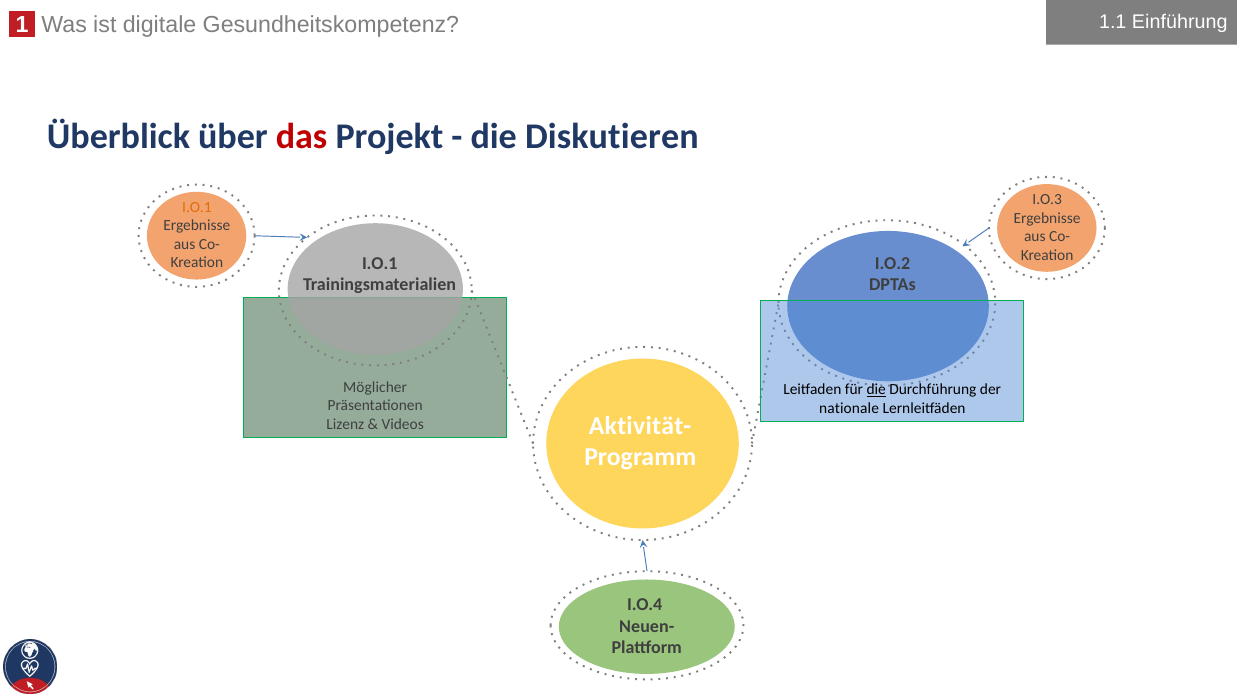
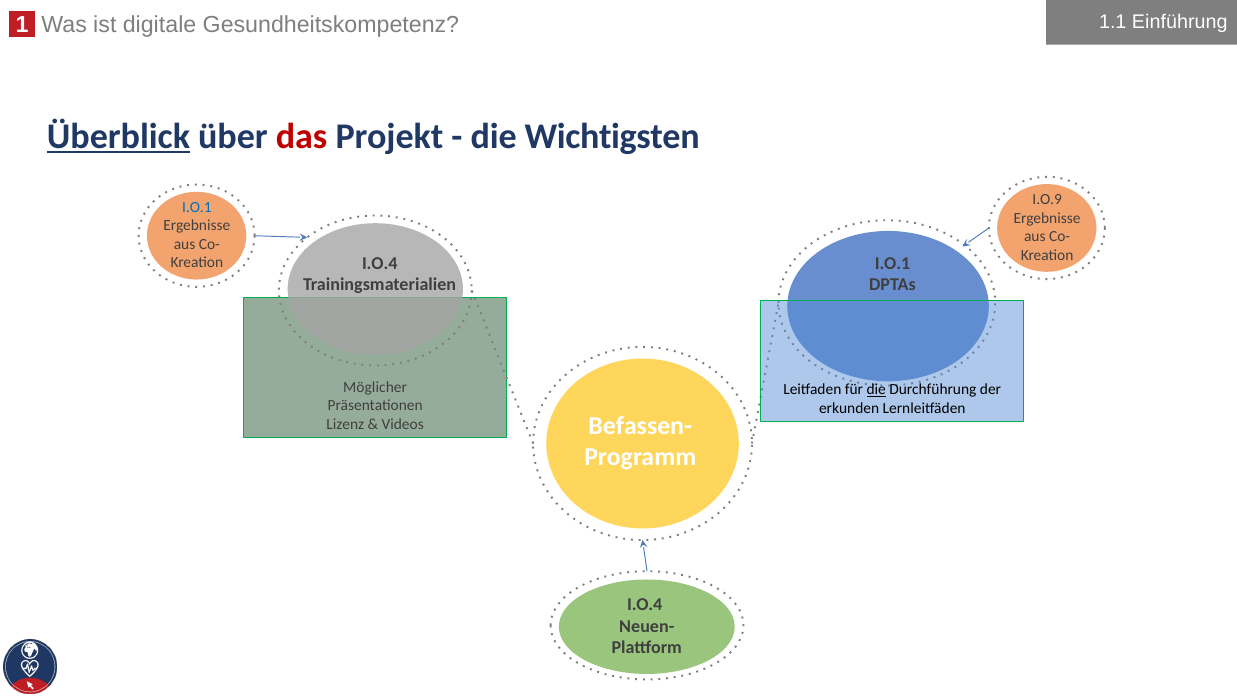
Überblick underline: none -> present
Diskutieren: Diskutieren -> Wichtigsten
I.O.3: I.O.3 -> I.O.9
I.O.1 at (197, 207) colour: orange -> blue
I.O.1 at (380, 263): I.O.1 -> I.O.4
I.O.2 at (892, 263): I.O.2 -> I.O.1
nationale: nationale -> erkunden
Aktivität-: Aktivität- -> Befassen-
